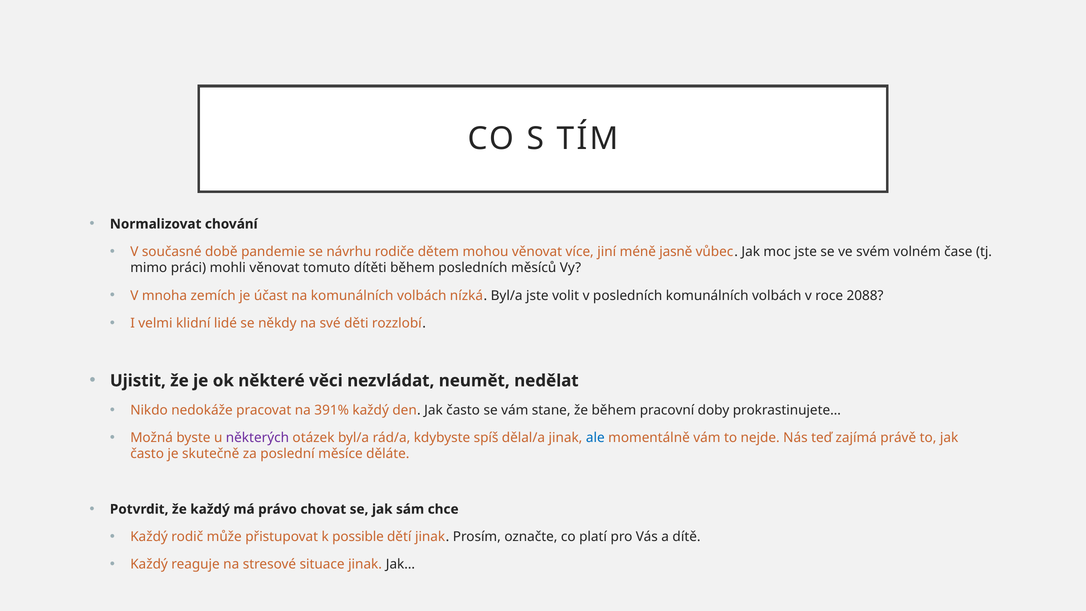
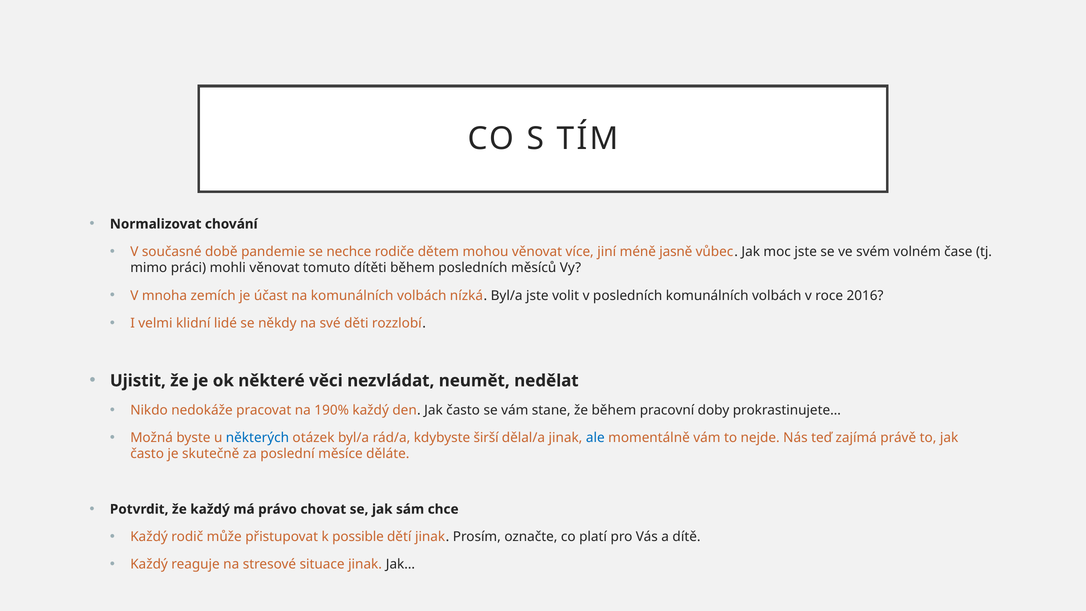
návrhu: návrhu -> nechce
2088: 2088 -> 2016
391%: 391% -> 190%
některých colour: purple -> blue
spíš: spíš -> širší
